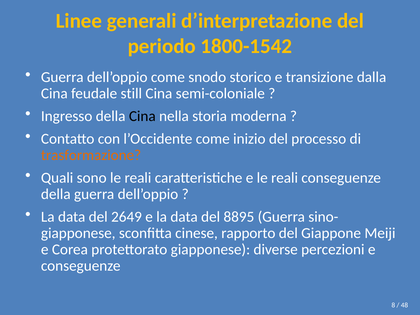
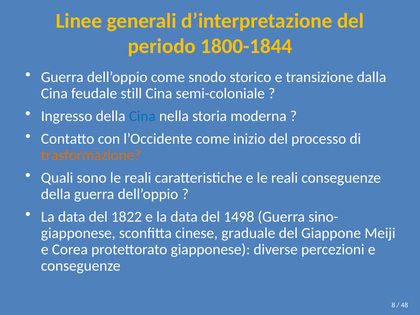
1800-1542: 1800-1542 -> 1800-1844
Cina at (142, 116) colour: black -> blue
2649: 2649 -> 1822
8895: 8895 -> 1498
rapporto: rapporto -> graduale
